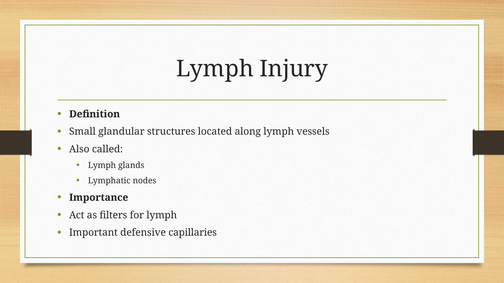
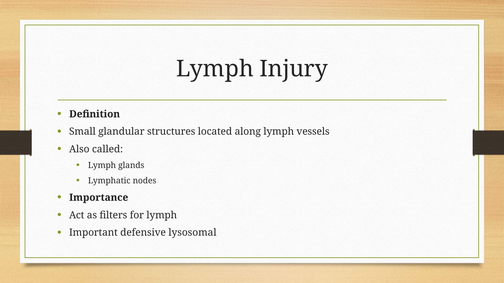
capillaries: capillaries -> lysosomal
